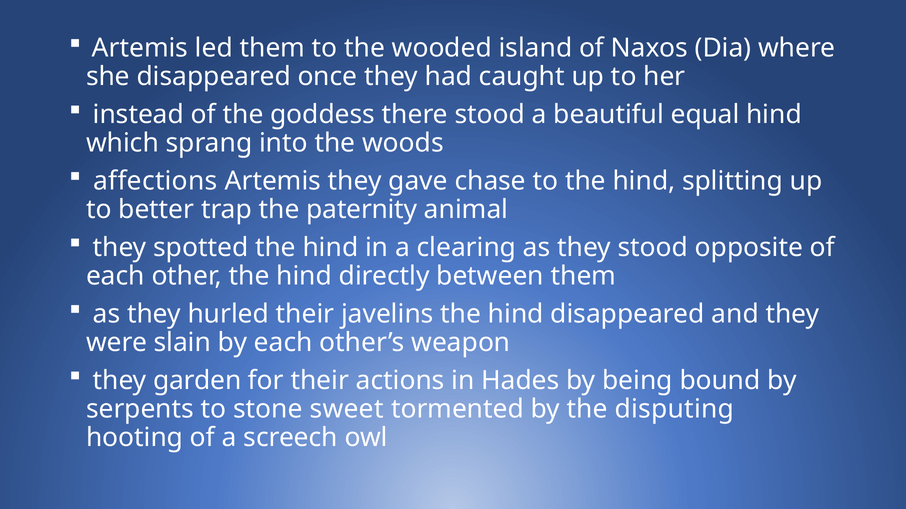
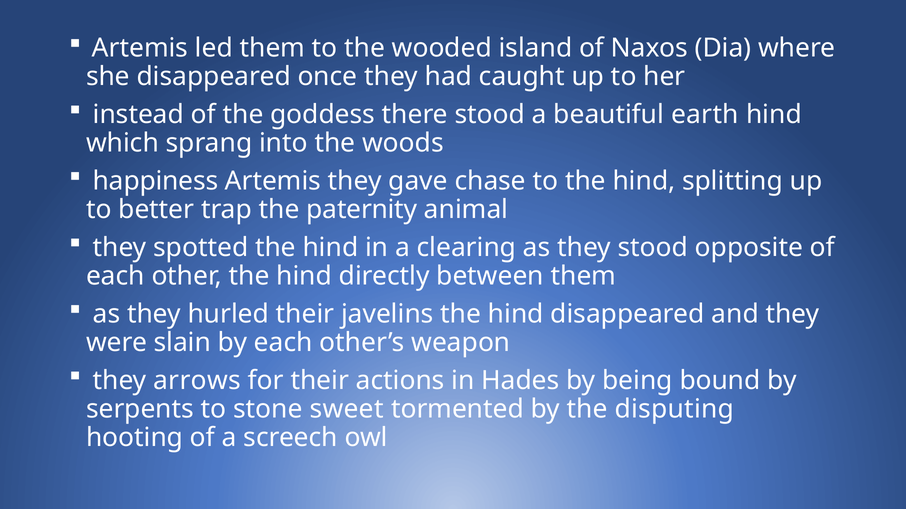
equal: equal -> earth
affections: affections -> happiness
garden: garden -> arrows
